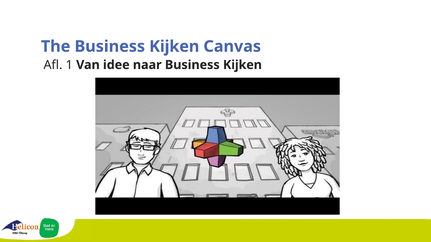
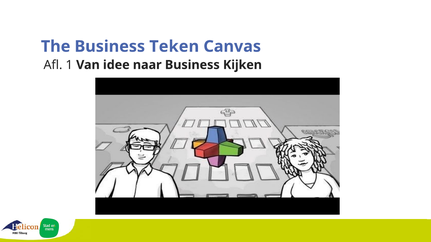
The Business Kijken: Kijken -> Teken
